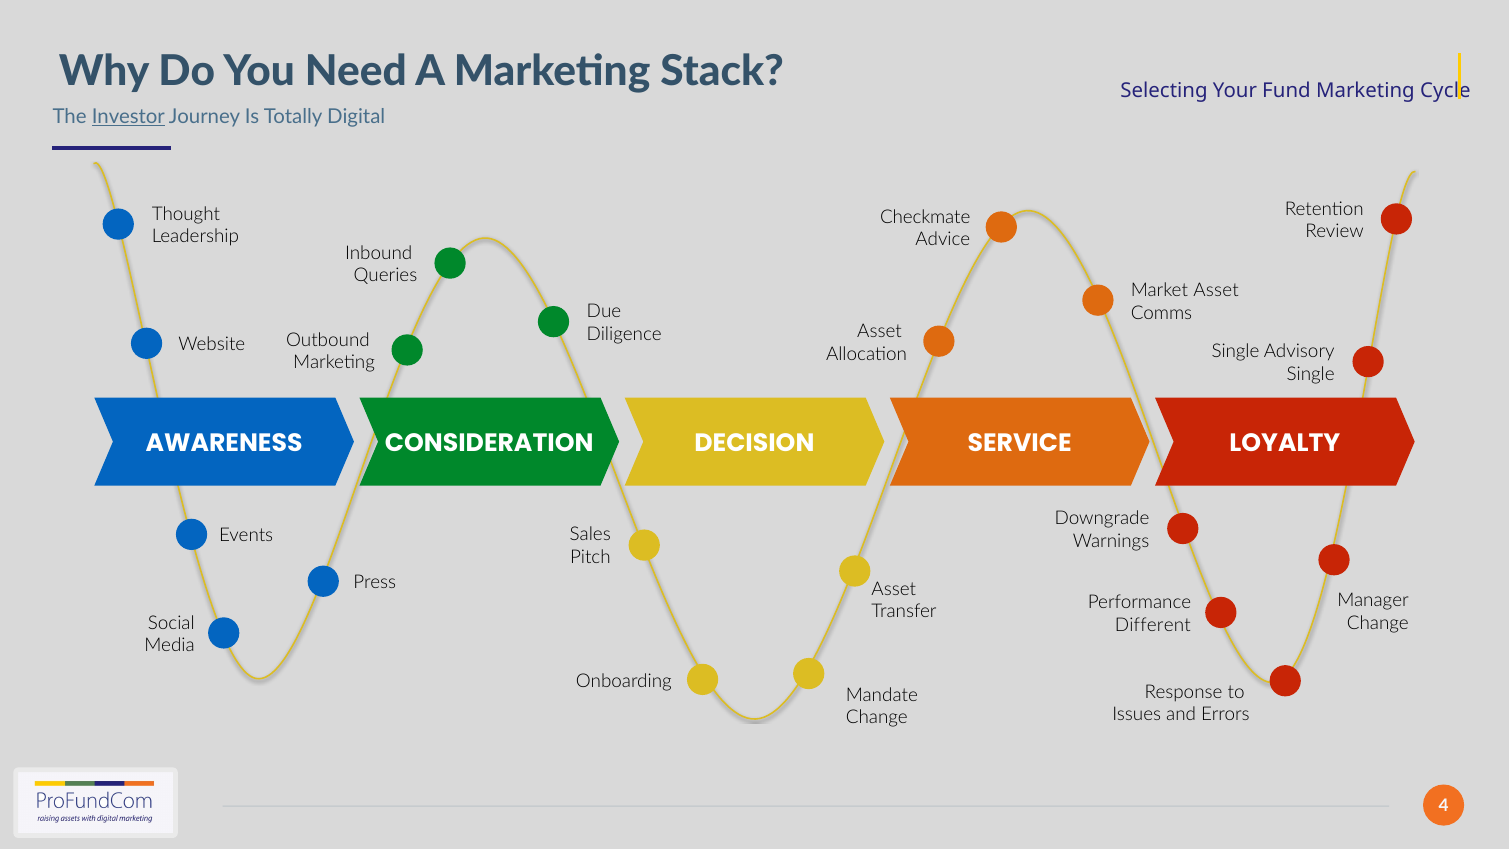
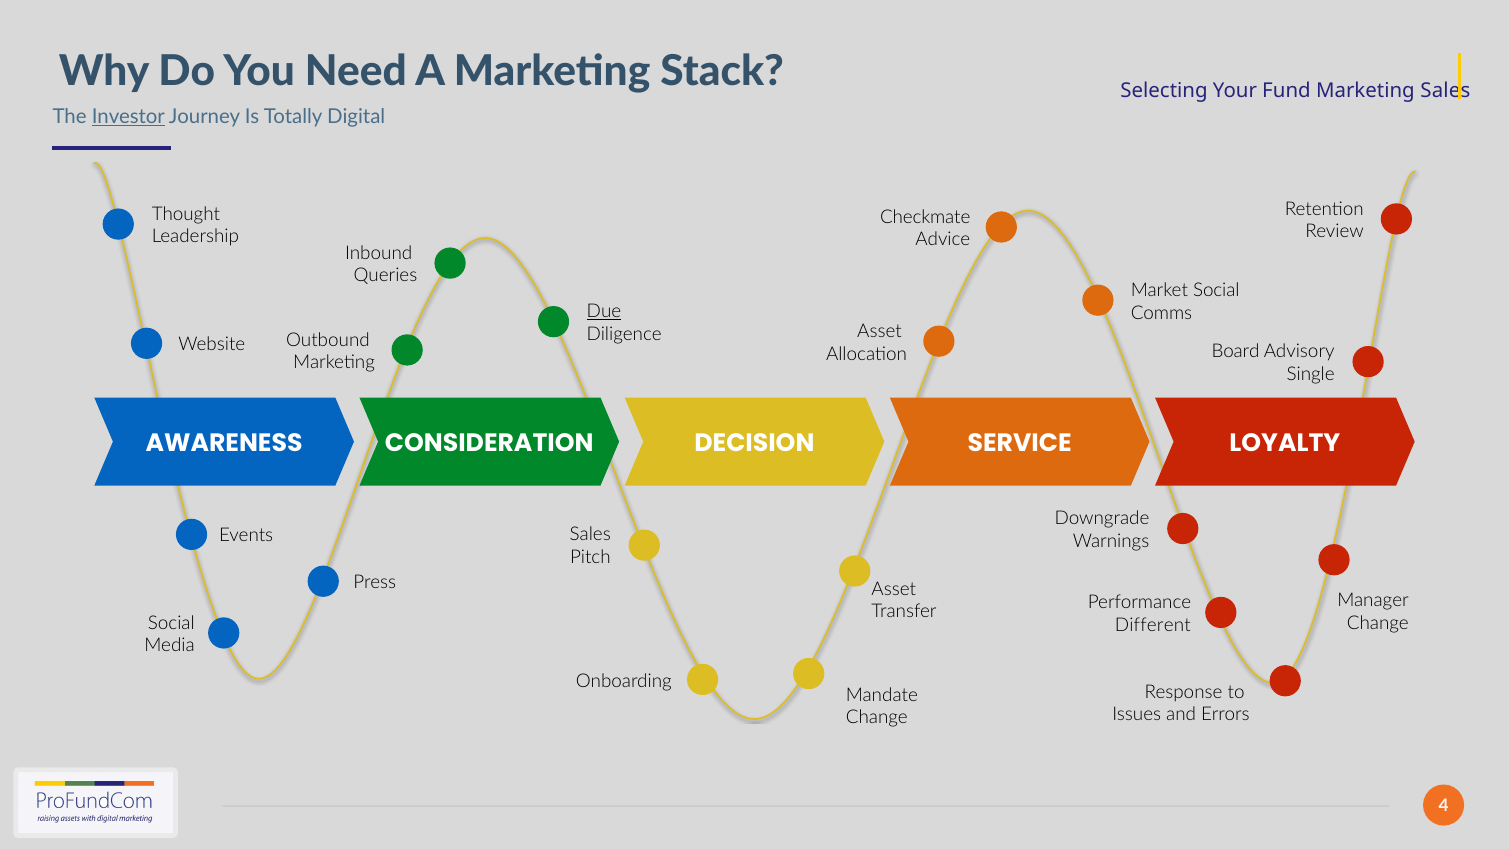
Marketing Cycle: Cycle -> Sales
Market Asset: Asset -> Social
Due underline: none -> present
Single at (1236, 352): Single -> Board
